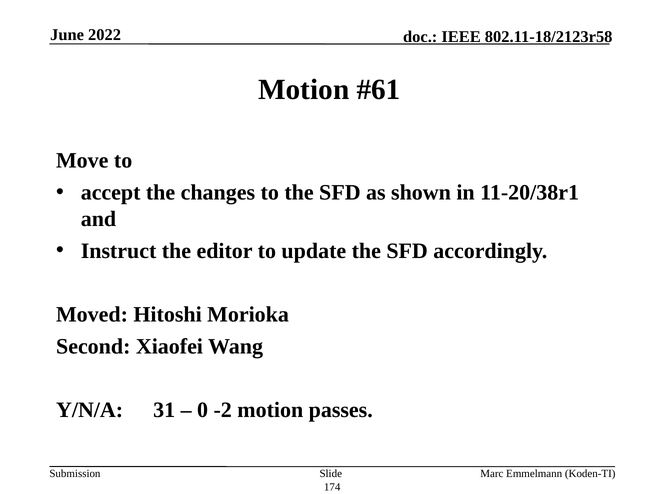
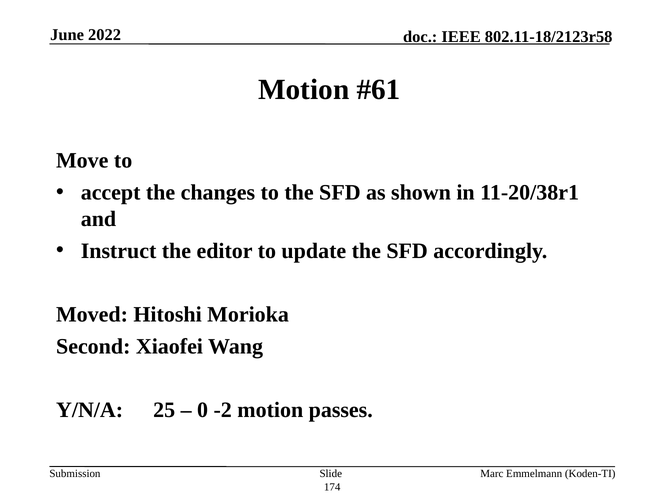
31: 31 -> 25
